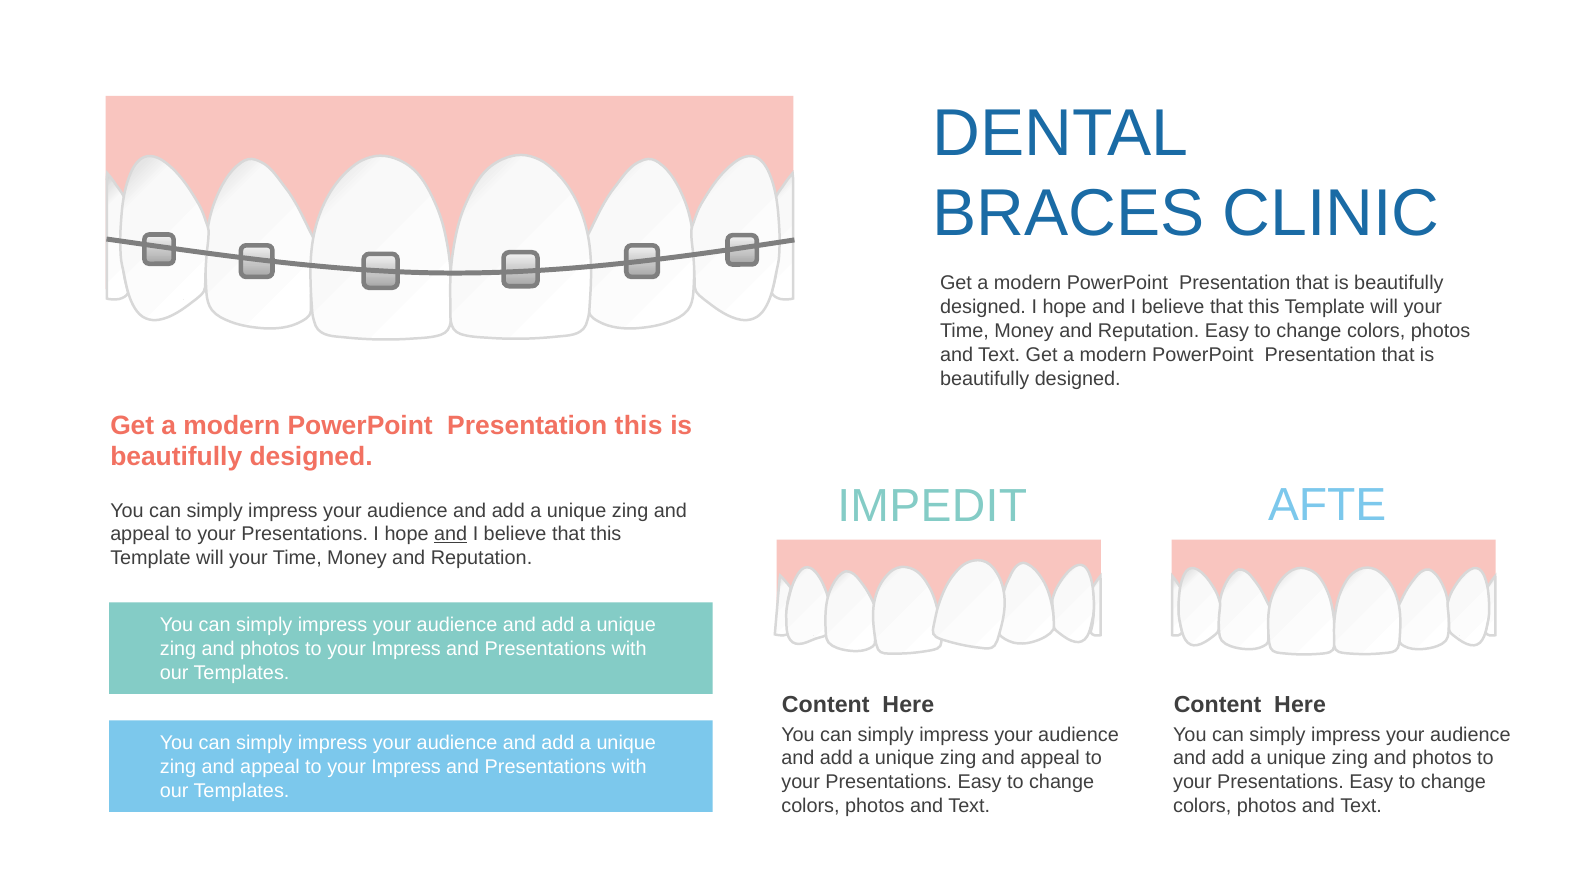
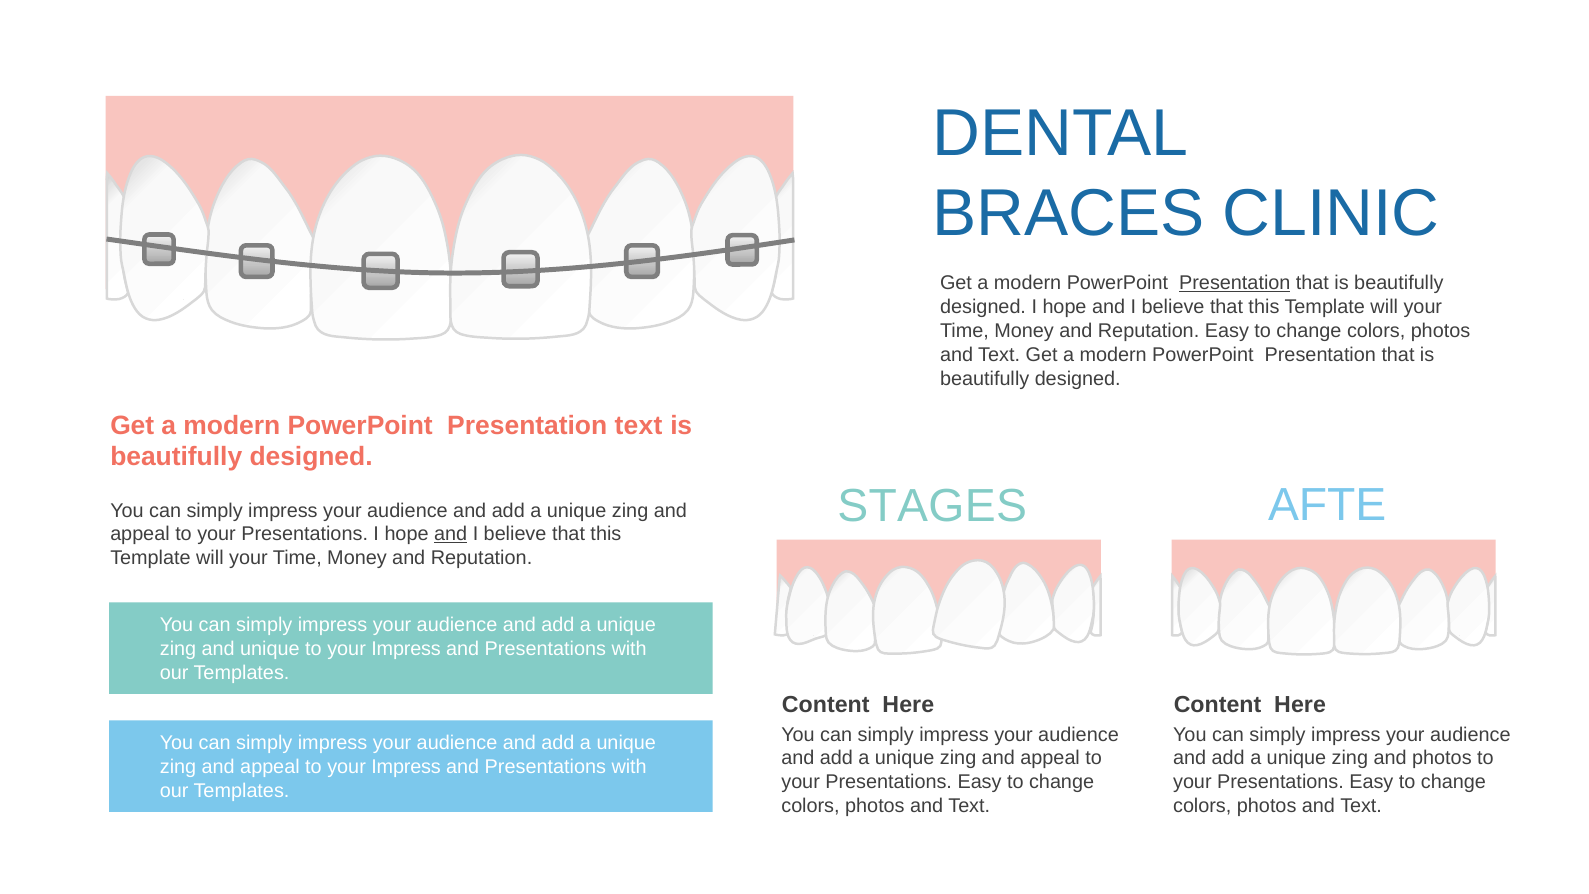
Presentation at (1235, 283) underline: none -> present
Presentation this: this -> text
IMPEDIT: IMPEDIT -> STAGES
photos at (270, 649): photos -> unique
